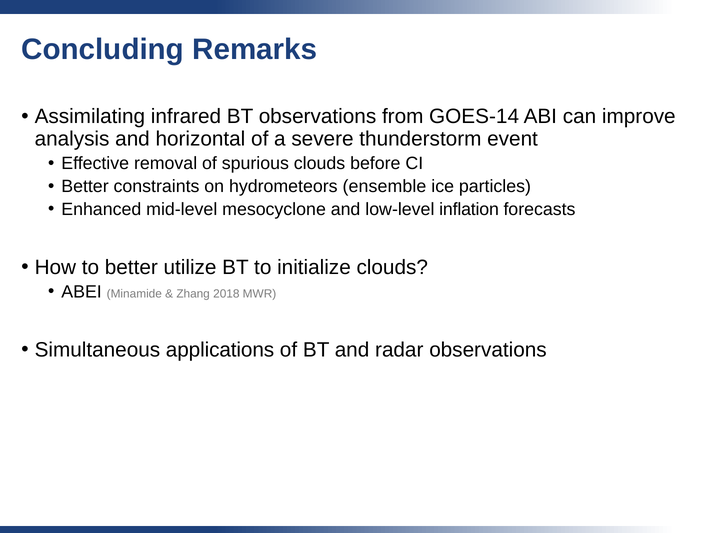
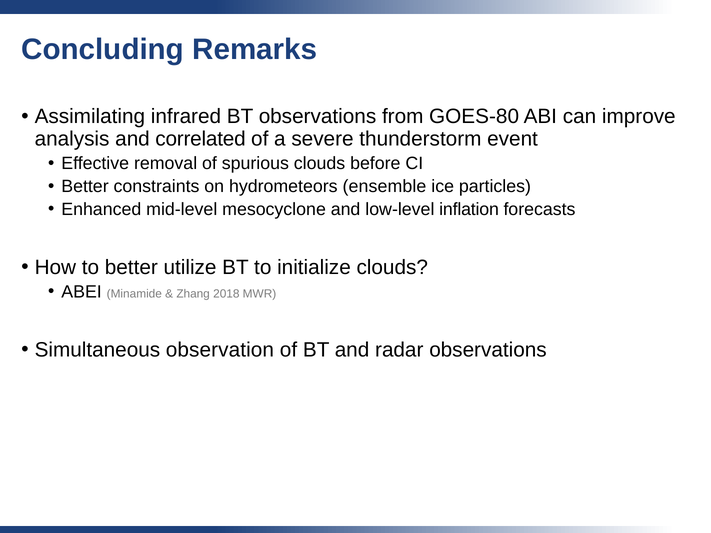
GOES-14: GOES-14 -> GOES-80
horizontal: horizontal -> correlated
applications: applications -> observation
